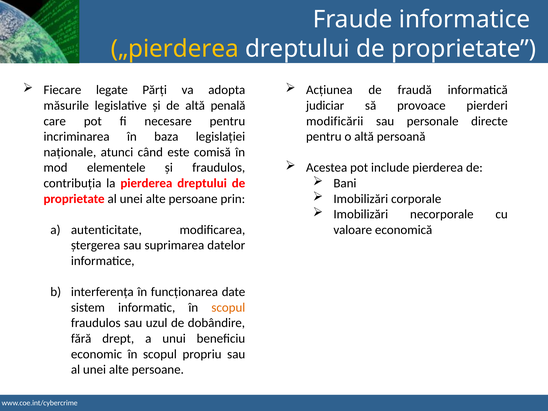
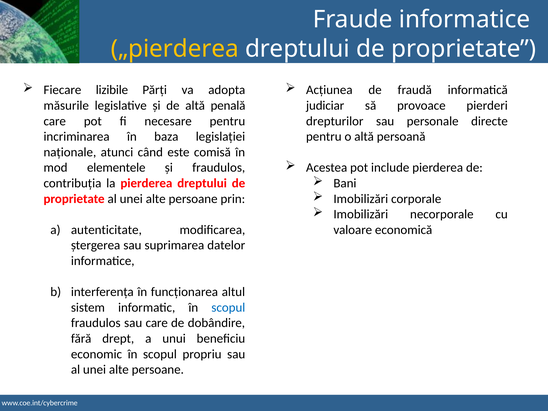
legate: legate -> lizibile
modificării: modificării -> drepturilor
date: date -> altul
scopul at (228, 308) colour: orange -> blue
sau uzul: uzul -> care
